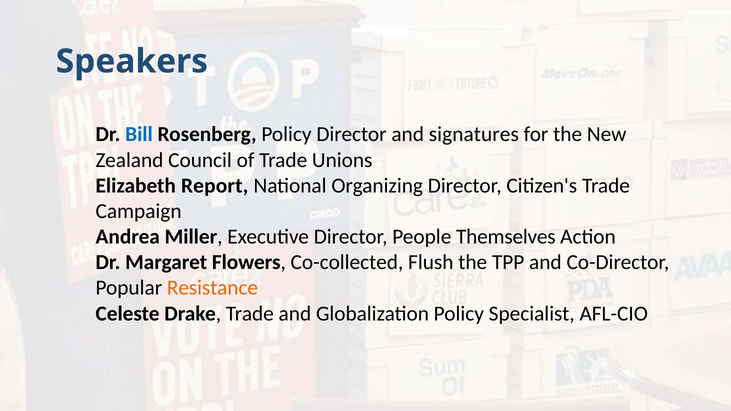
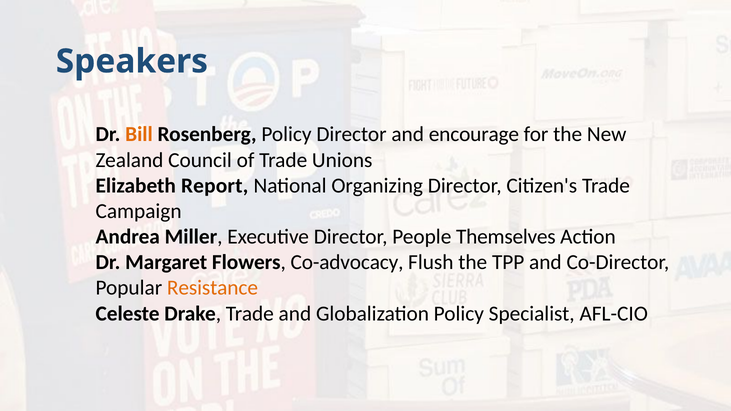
Bill colour: blue -> orange
signatures: signatures -> encourage
Co-collected: Co-collected -> Co-advocacy
